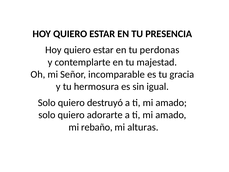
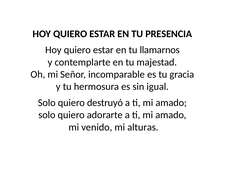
perdonas: perdonas -> llamarnos
rebaño: rebaño -> venido
